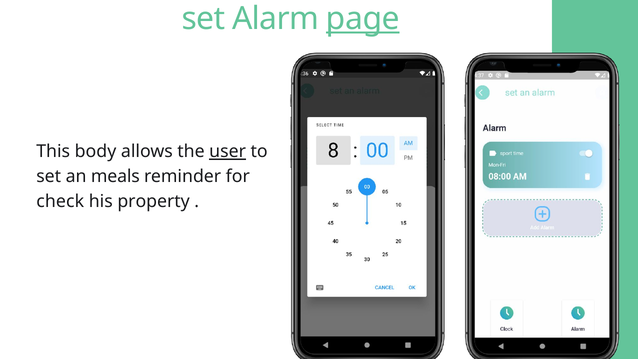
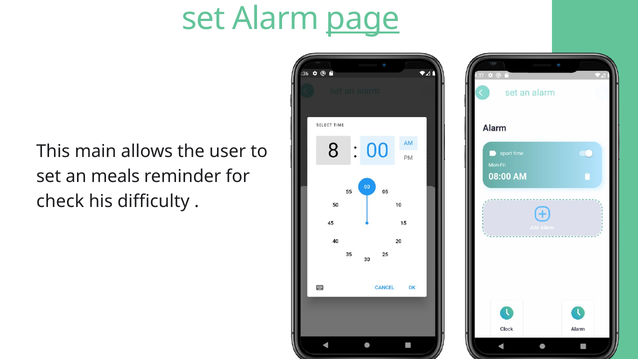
body: body -> main
user underline: present -> none
property: property -> difficulty
